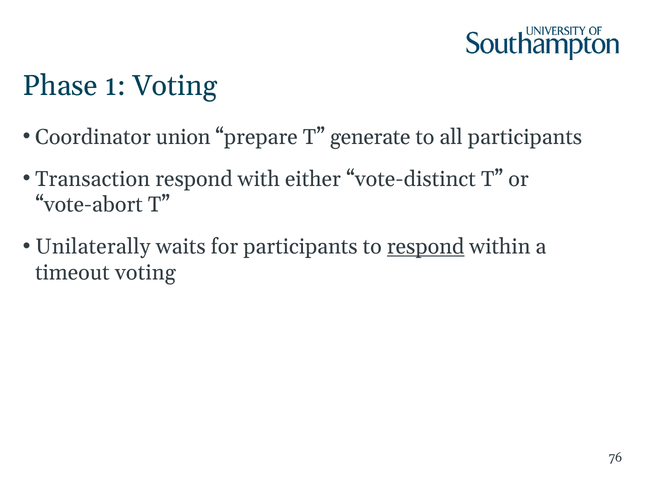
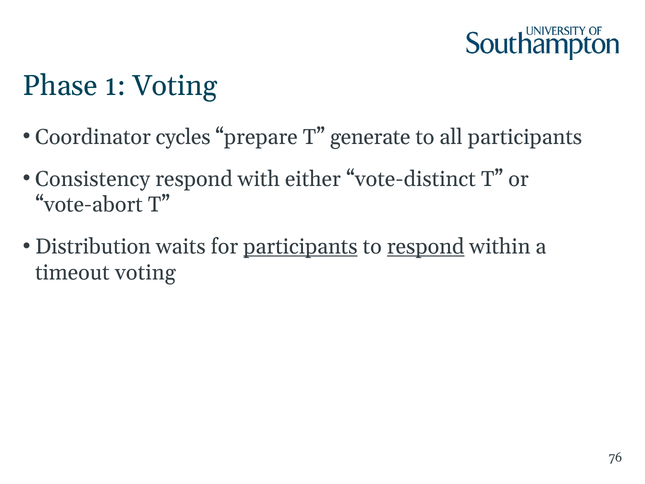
union: union -> cycles
Transaction: Transaction -> Consistency
Unilaterally: Unilaterally -> Distribution
participants at (300, 247) underline: none -> present
